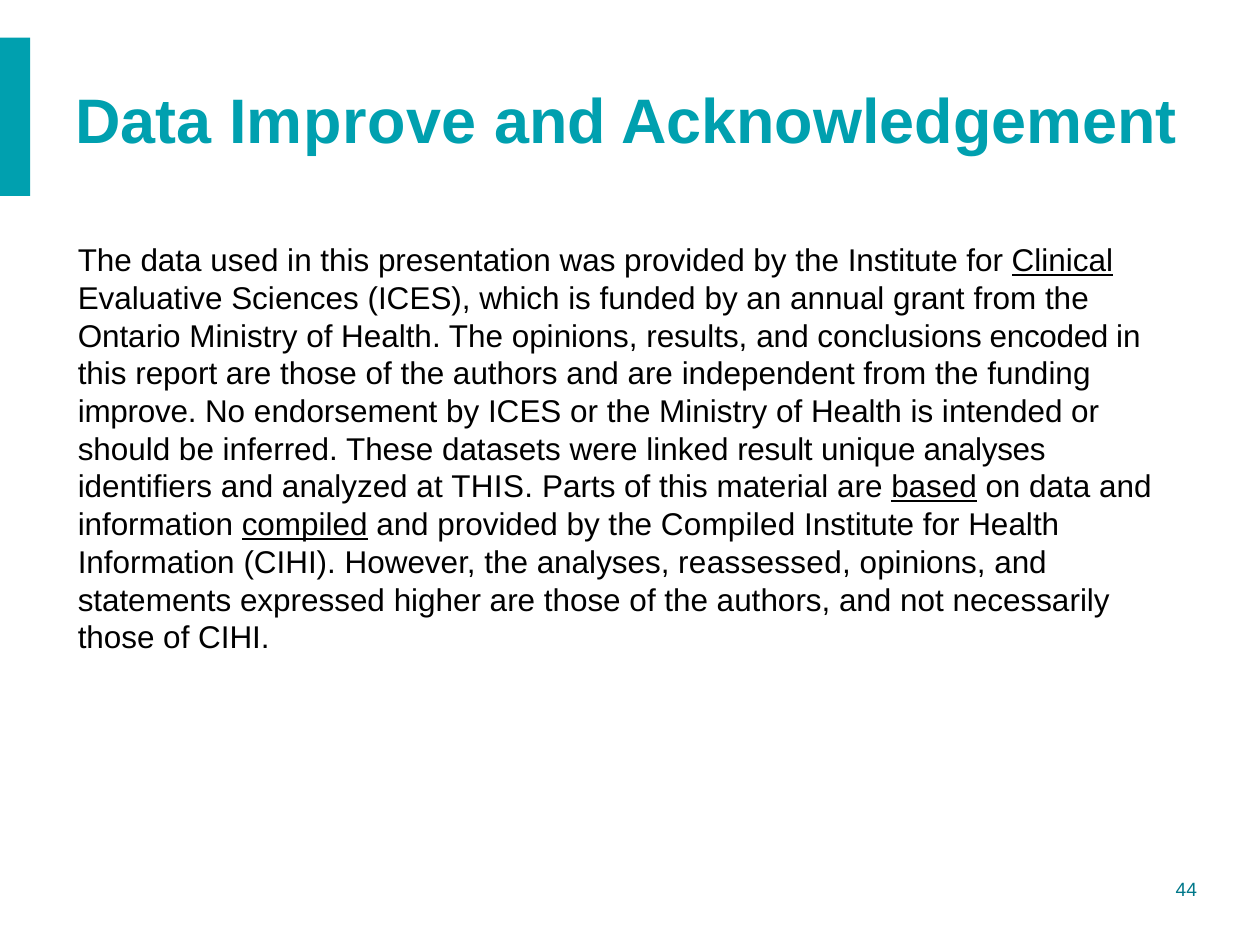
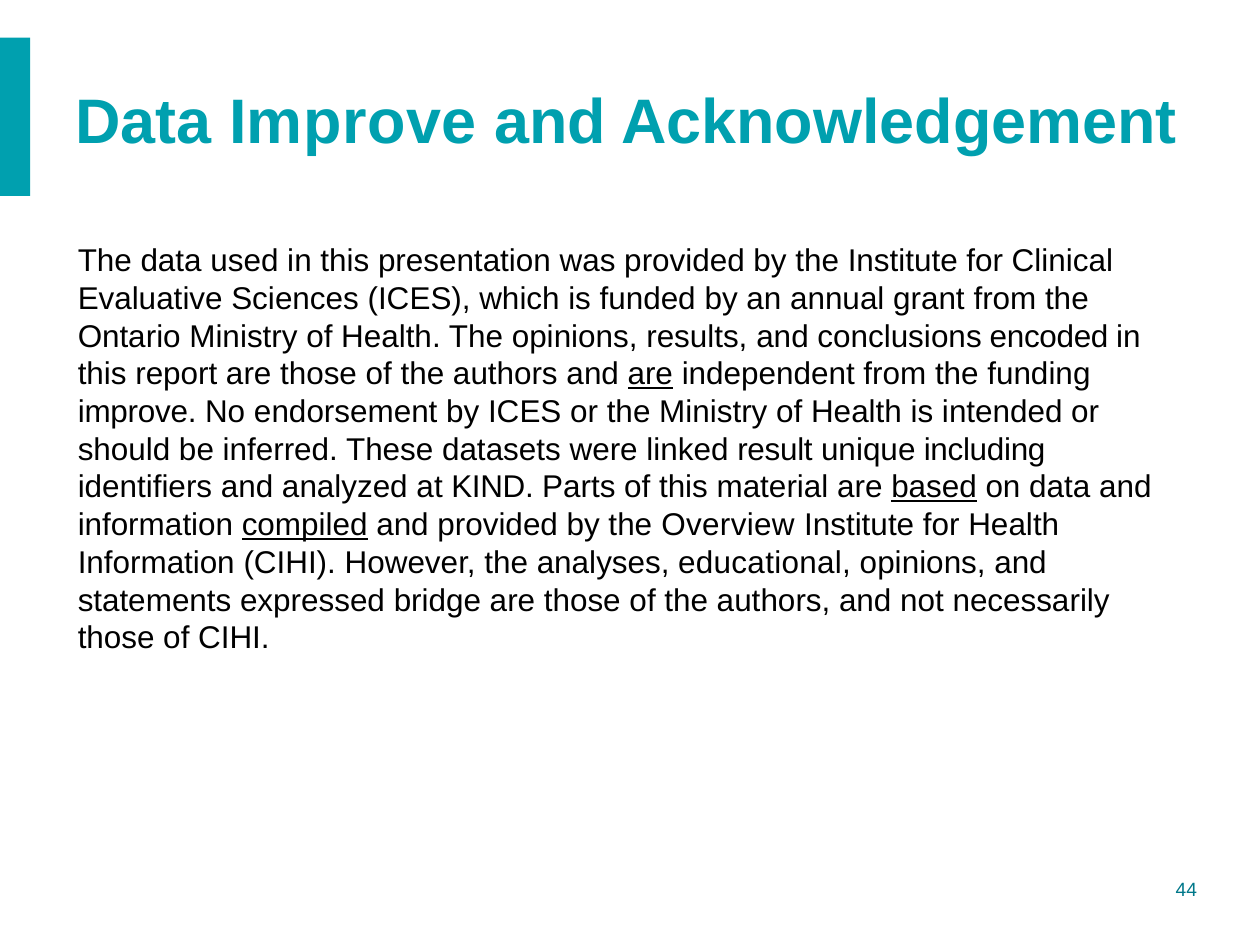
Clinical underline: present -> none
are at (650, 375) underline: none -> present
unique analyses: analyses -> including
at THIS: THIS -> KIND
the Compiled: Compiled -> Overview
reassessed: reassessed -> educational
higher: higher -> bridge
